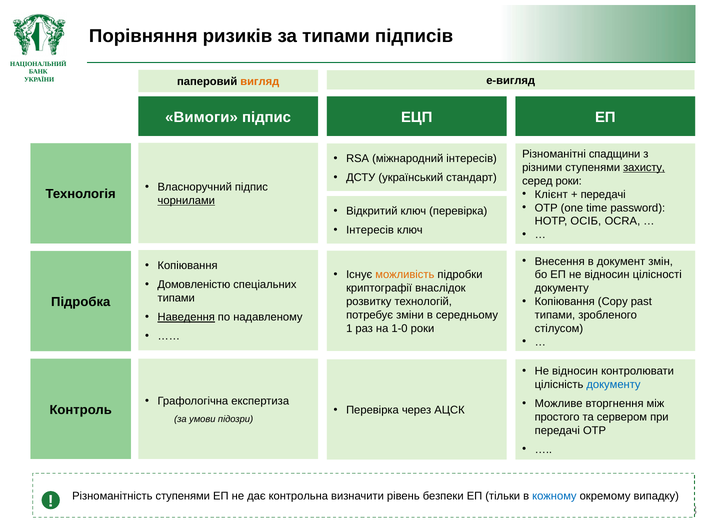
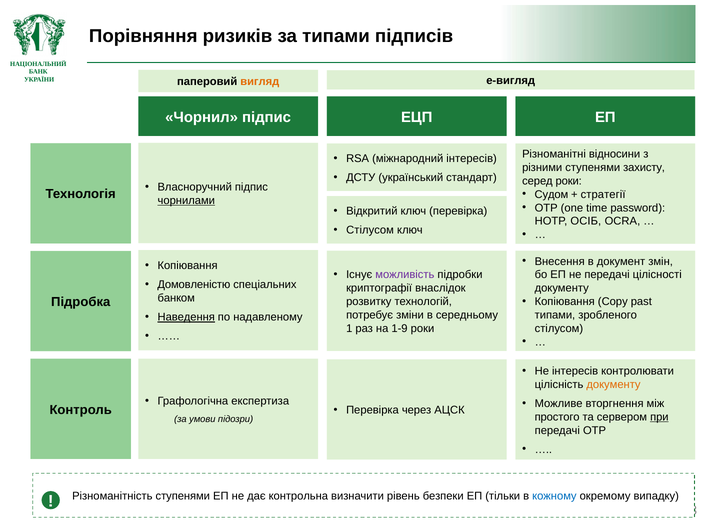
Вимоги: Вимоги -> Чорнил
спадщини: спадщини -> відносини
захисту underline: present -> none
Клієнт: Клієнт -> Судом
передачі at (603, 195): передачі -> стратегії
Інтересів at (370, 230): Інтересів -> Стілусом
можливість colour: orange -> purple
ЕП не відносин: відносин -> передачі
типами at (176, 299): типами -> банком
1-0: 1-0 -> 1-9
відносин at (575, 372): відносин -> інтересів
документу at (613, 385) colour: blue -> orange
при underline: none -> present
